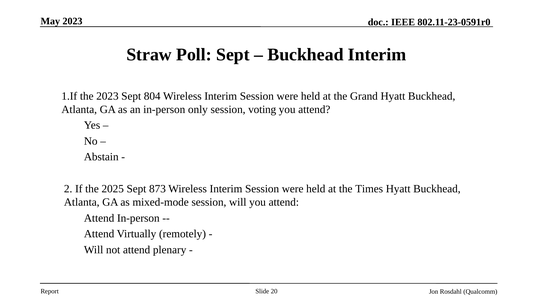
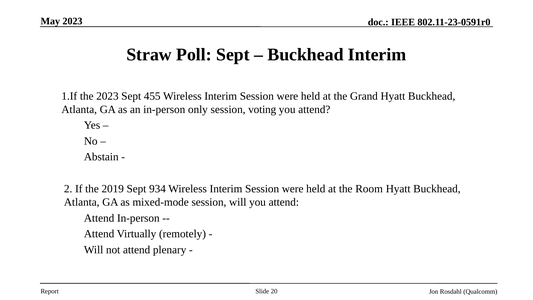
804: 804 -> 455
2025: 2025 -> 2019
873: 873 -> 934
Times: Times -> Room
